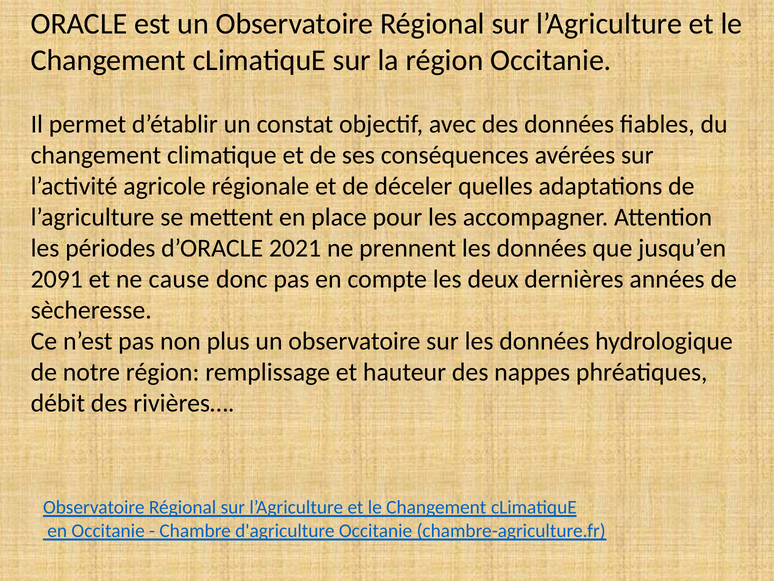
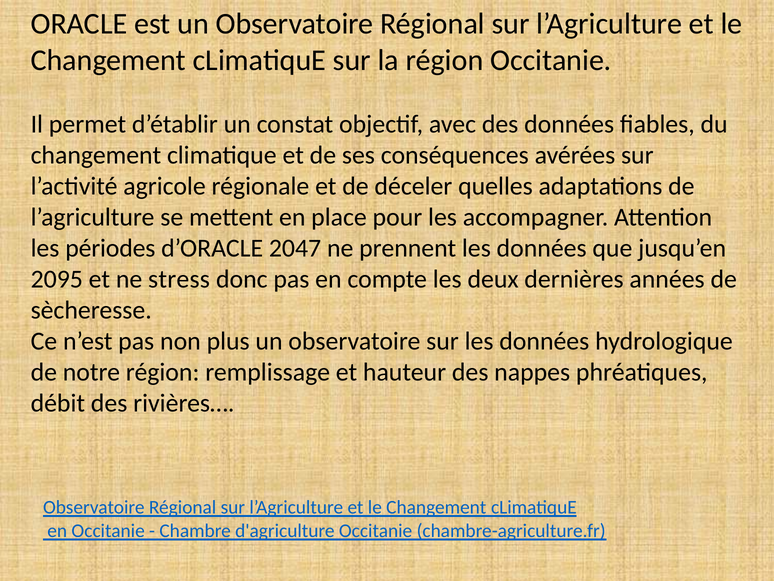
2021: 2021 -> 2047
2091: 2091 -> 2095
cause: cause -> stress
